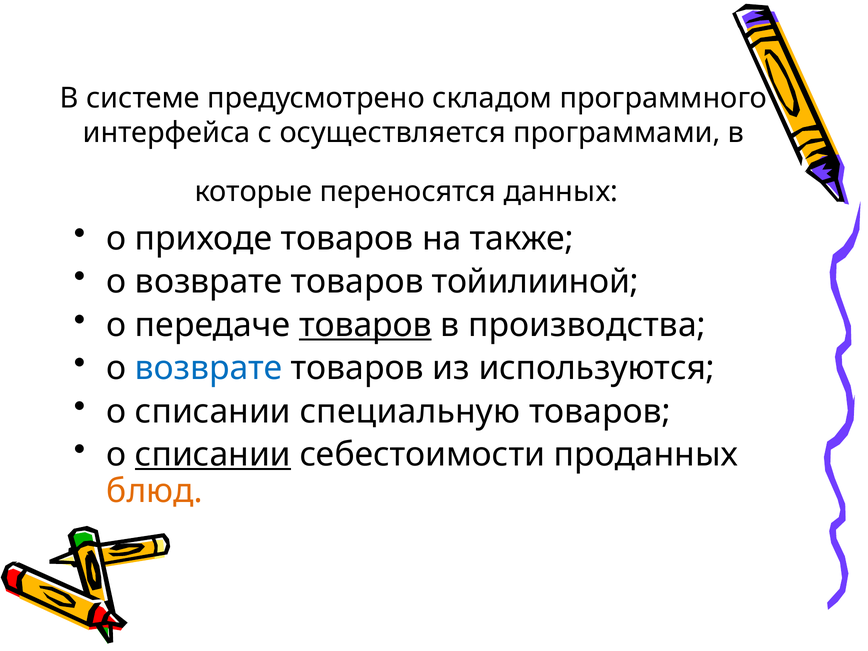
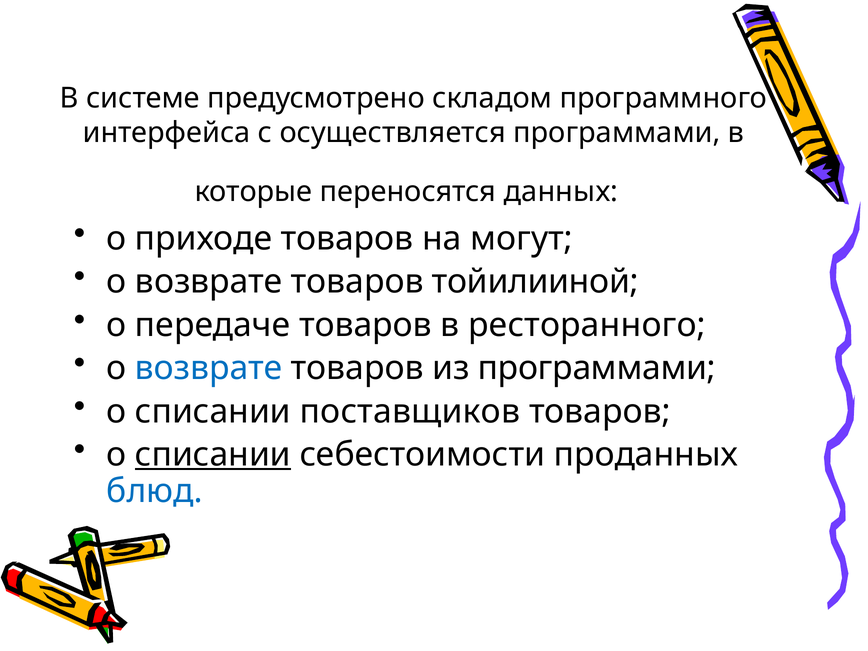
также: также -> могут
товаров at (365, 325) underline: present -> none
производства: производства -> ресторанного
из используются: используются -> программами
специальную: специальную -> поставщиков
блюд colour: orange -> blue
